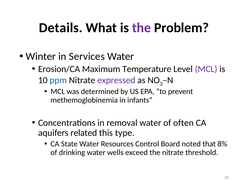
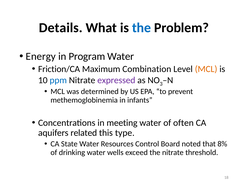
the at (142, 28) colour: purple -> blue
Winter: Winter -> Energy
Services: Services -> Program
Erosion/CA: Erosion/CA -> Friction/CA
Temperature: Temperature -> Combination
MCL at (206, 69) colour: purple -> orange
removal: removal -> meeting
